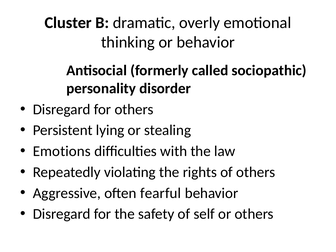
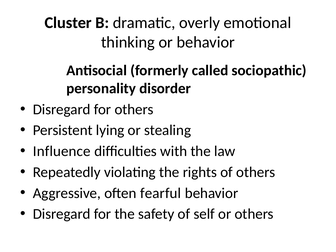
Emotions: Emotions -> Influence
